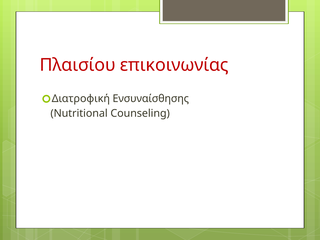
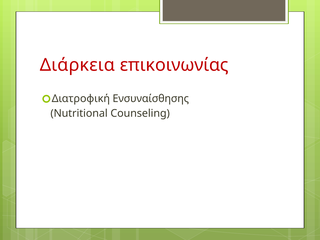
Πλαισίου: Πλαισίου -> Διάρκεια
